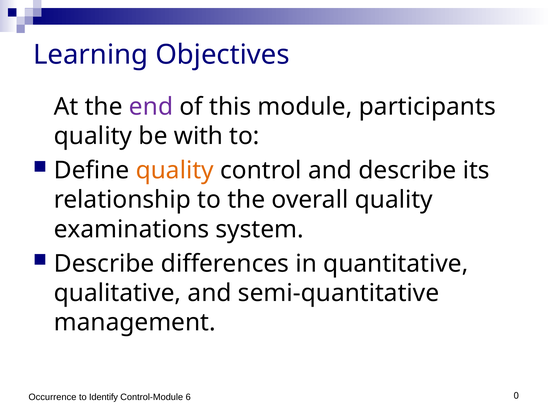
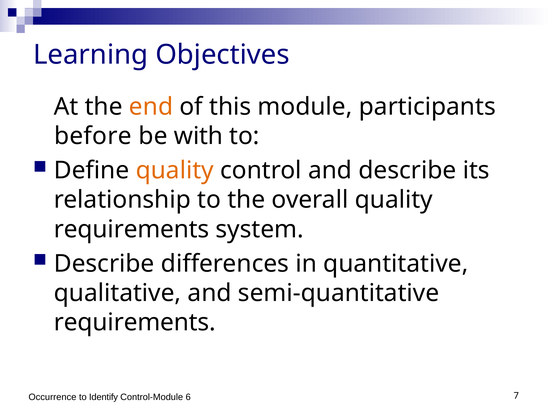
end colour: purple -> orange
quality at (93, 136): quality -> before
examinations at (132, 229): examinations -> requirements
management at (135, 323): management -> requirements
0: 0 -> 7
